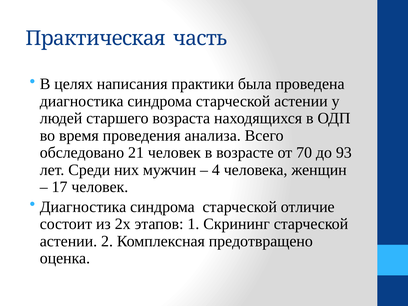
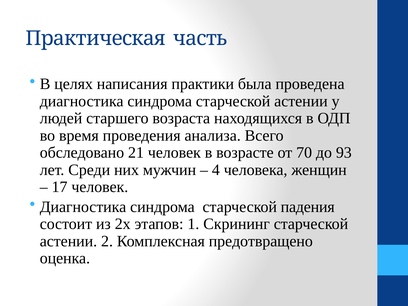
отличие: отличие -> падения
